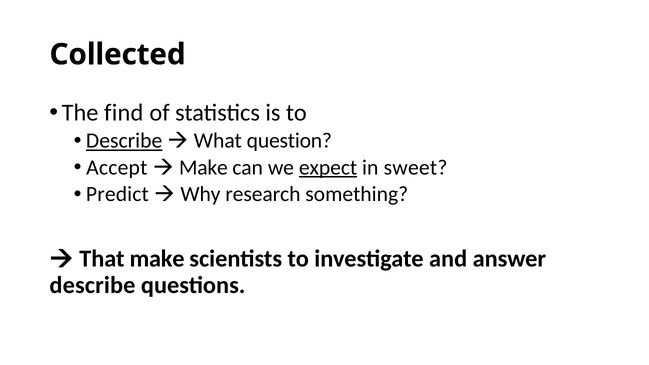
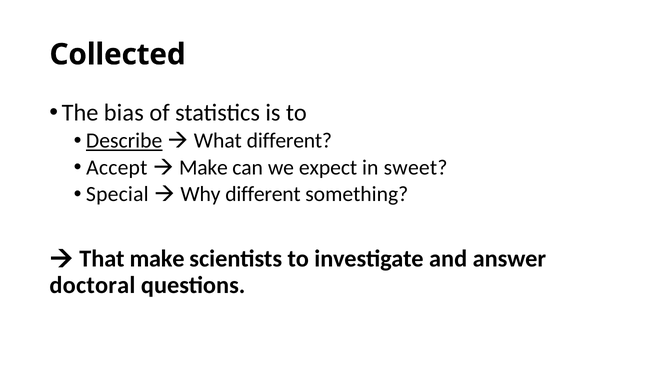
find: find -> bias
What question: question -> different
expect underline: present -> none
Predict: Predict -> Special
Why research: research -> different
describe at (92, 285): describe -> doctoral
